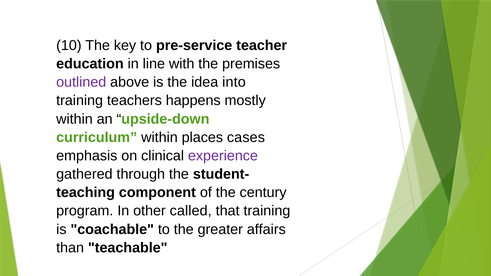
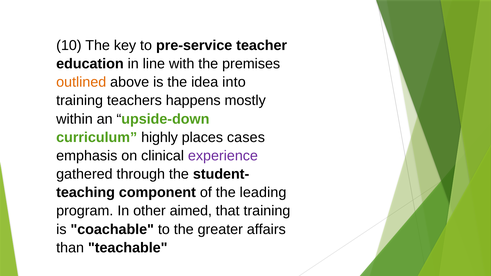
outlined colour: purple -> orange
curriculum within: within -> highly
century: century -> leading
called: called -> aimed
